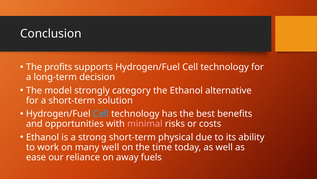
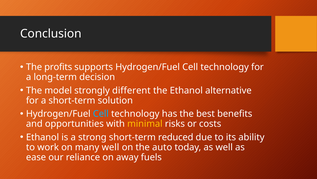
category: category -> different
minimal colour: pink -> yellow
physical: physical -> reduced
time: time -> auto
